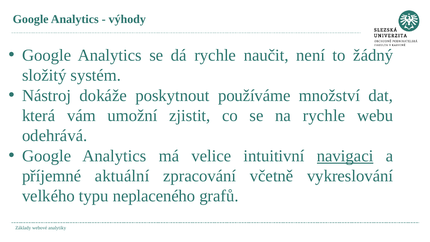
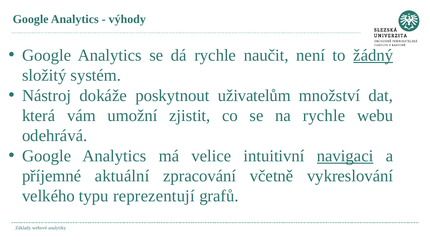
žádný underline: none -> present
používáme: používáme -> uživatelům
neplaceného: neplaceného -> reprezentují
